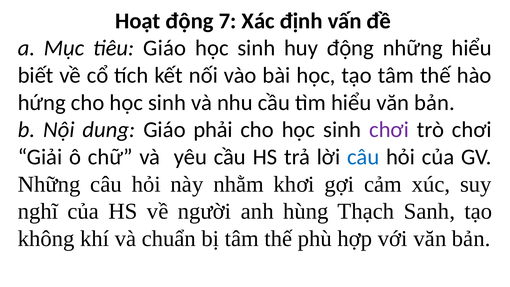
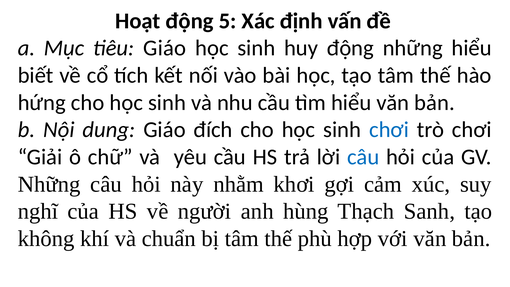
7: 7 -> 5
phải: phải -> đích
chơi at (389, 130) colour: purple -> blue
